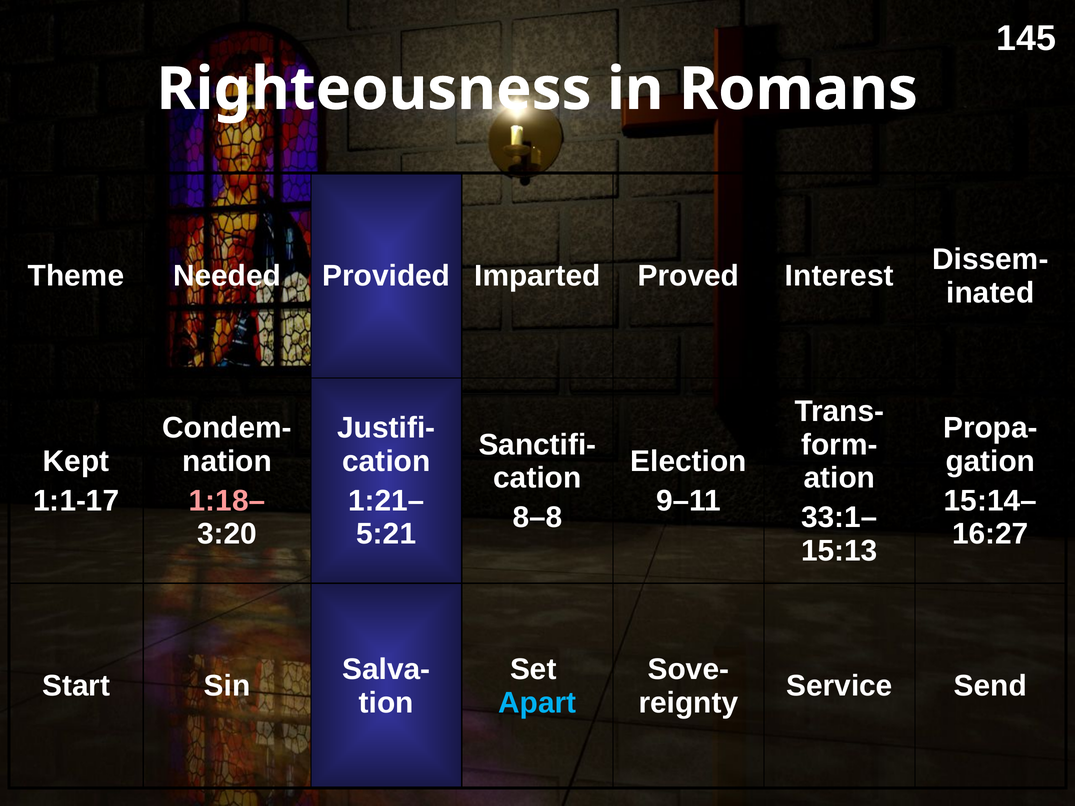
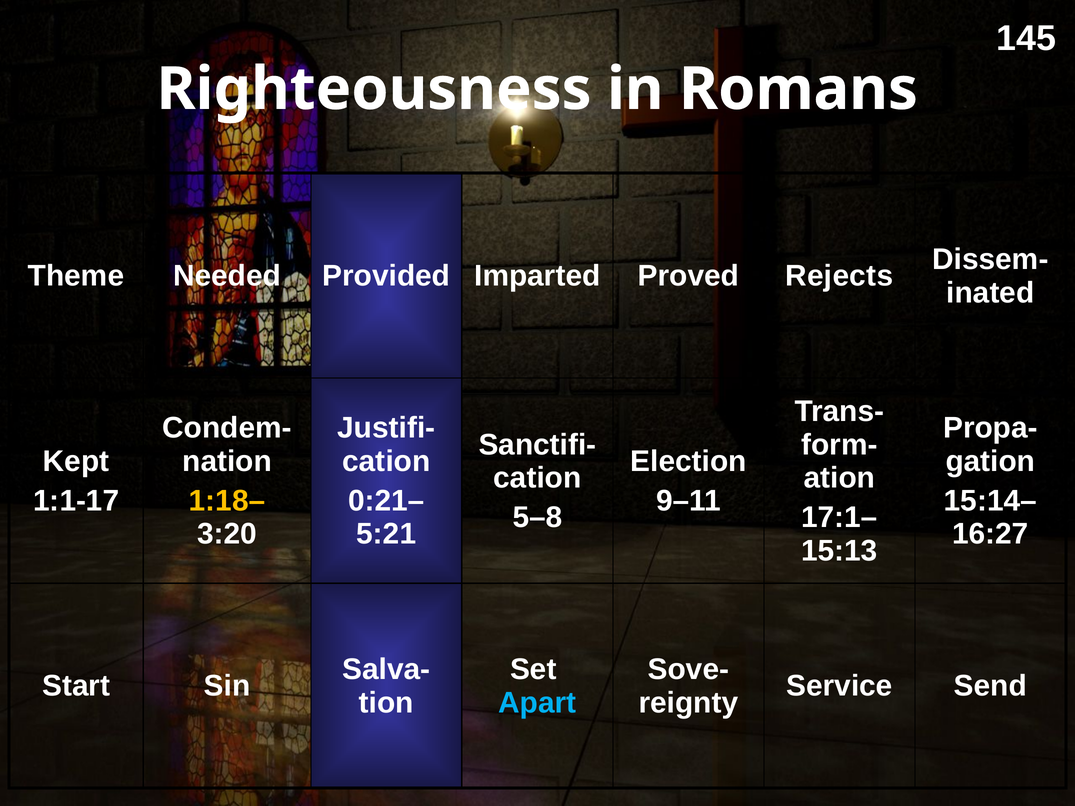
Interest: Interest -> Rejects
1:18– colour: pink -> yellow
1:21–: 1:21– -> 0:21–
8–8: 8–8 -> 5–8
33:1–: 33:1– -> 17:1–
